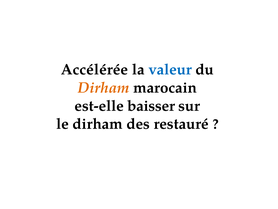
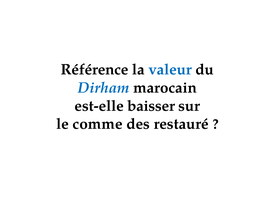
Accélérée: Accélérée -> Référence
Dirham at (104, 88) colour: orange -> blue
le dirham: dirham -> comme
